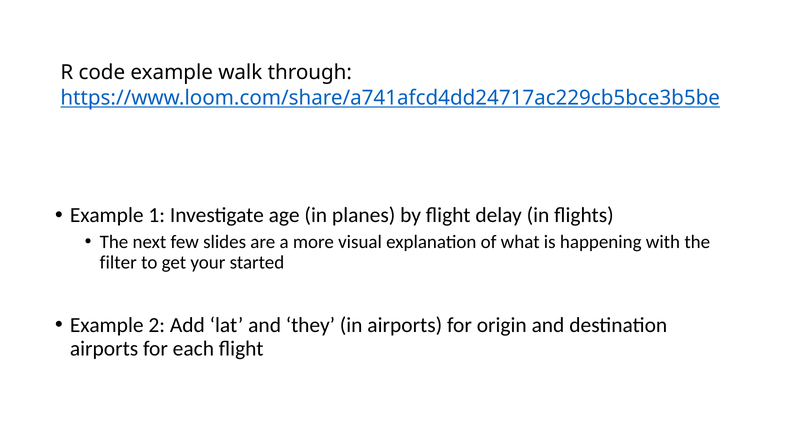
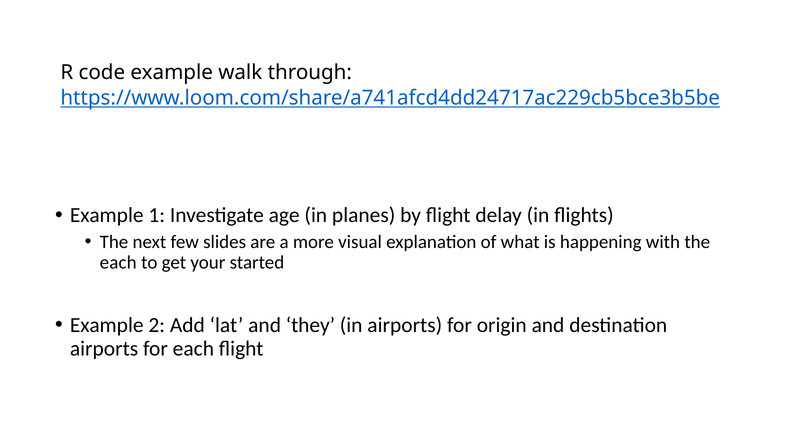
filter at (118, 262): filter -> each
